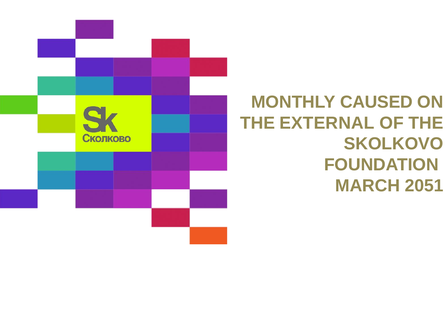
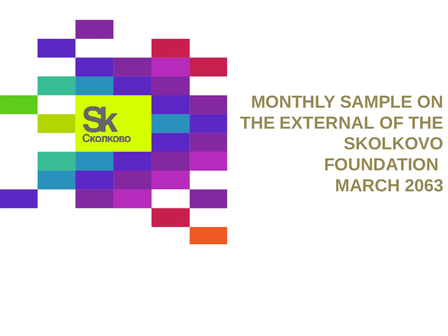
CAUSED: CAUSED -> SAMPLE
2051: 2051 -> 2063
